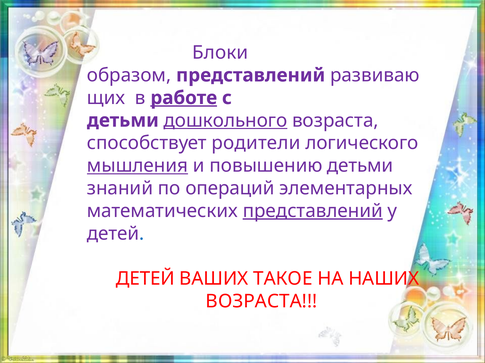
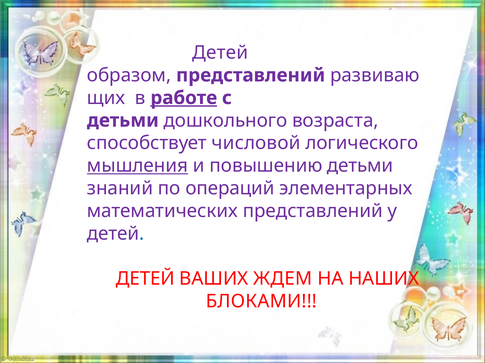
Блоки at (220, 53): Блоки -> Детей
дошкольного underline: present -> none
родители: родители -> числовой
представлений at (313, 211) underline: present -> none
ТАКОЕ: ТАКОЕ -> ЖДЕМ
ВОЗРАСТА at (262, 302): ВОЗРАСТА -> БЛОКАМИ
